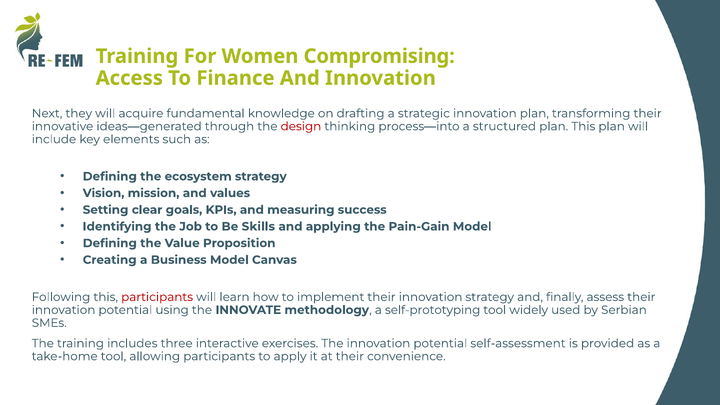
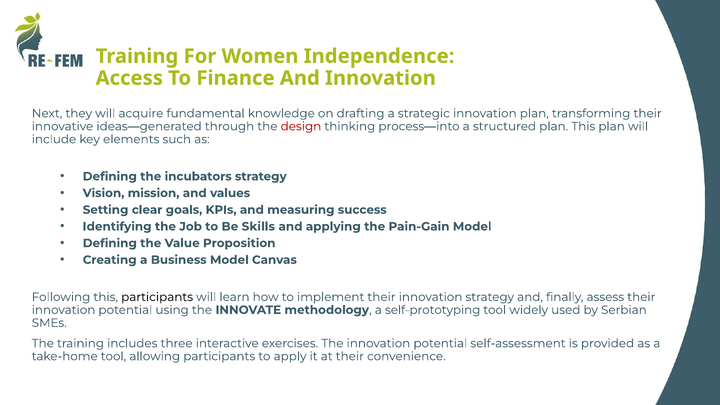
Compromising: Compromising -> Independence
ecosystem: ecosystem -> incubators
participants at (157, 297) colour: red -> black
